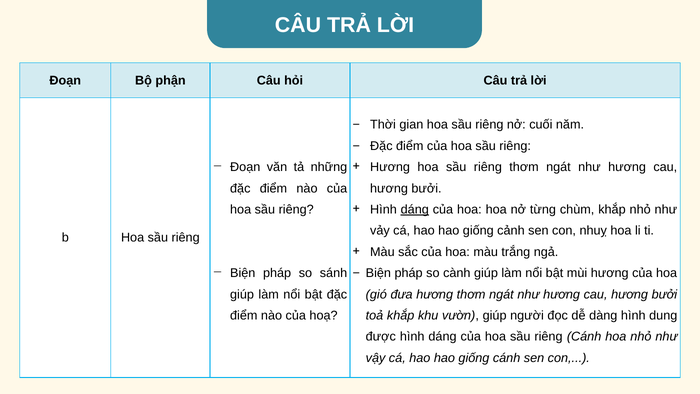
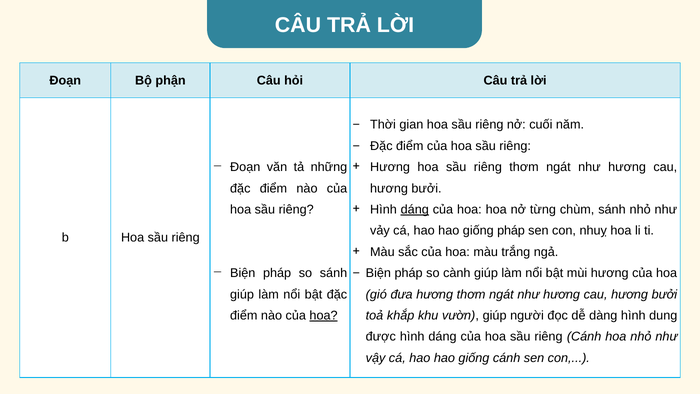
chùm khắp: khắp -> sánh
giống cảnh: cảnh -> pháp
hoạ underline: none -> present
